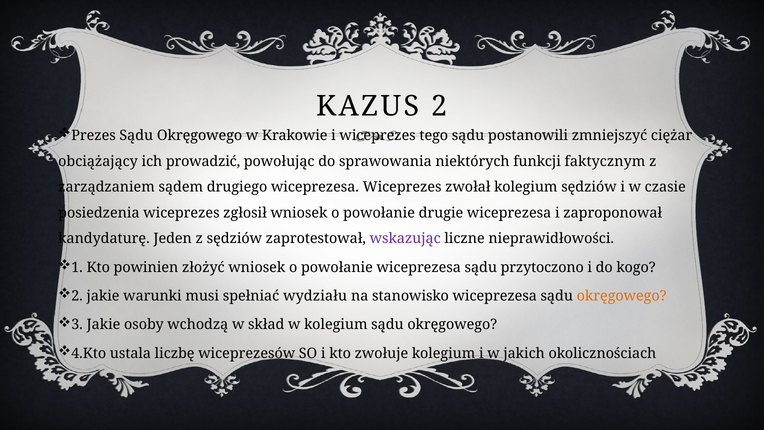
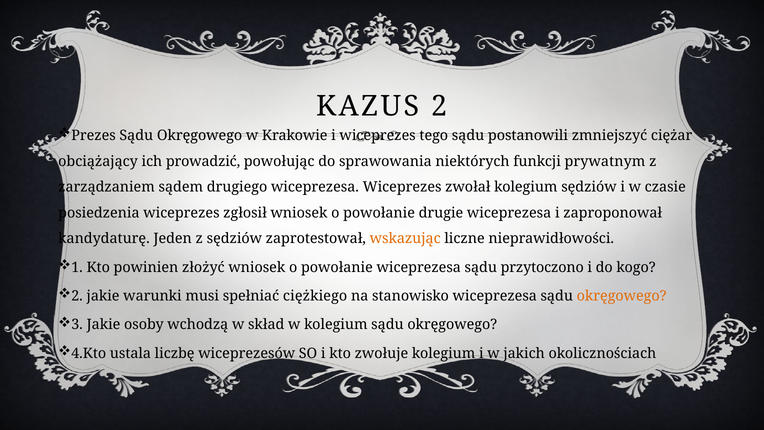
faktycznym: faktycznym -> prywatnym
wskazując colour: purple -> orange
wydziału: wydziału -> ciężkiego
